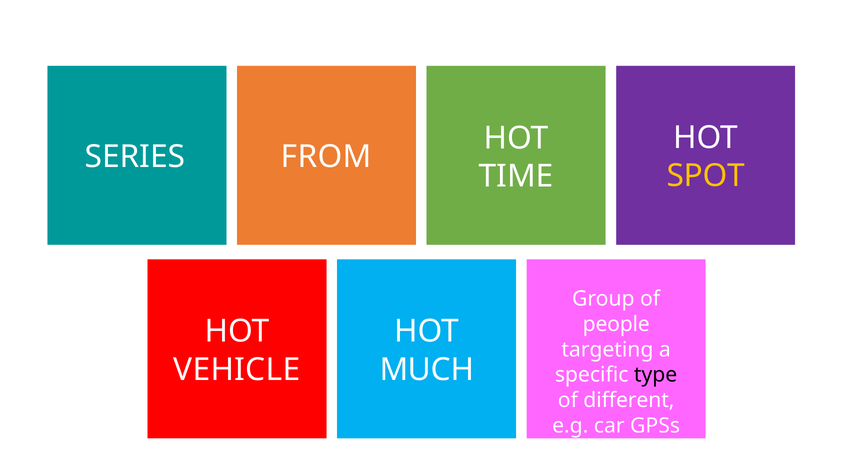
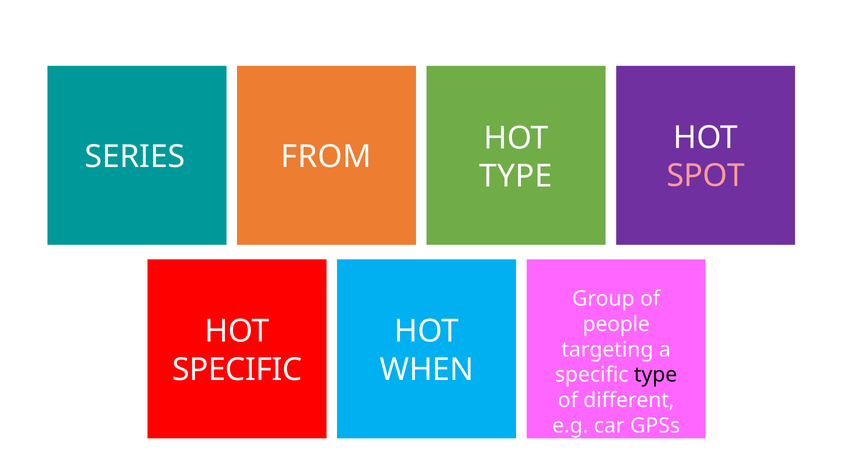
SPOT colour: yellow -> pink
TIME at (516, 176): TIME -> TYPE
VEHICLE at (237, 369): VEHICLE -> SPECIFIC
MUCH: MUCH -> WHEN
